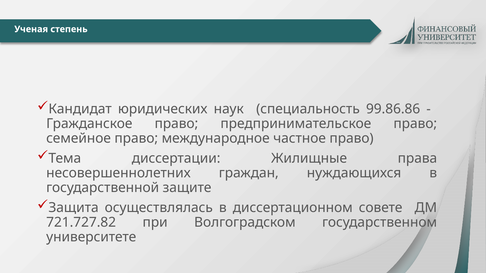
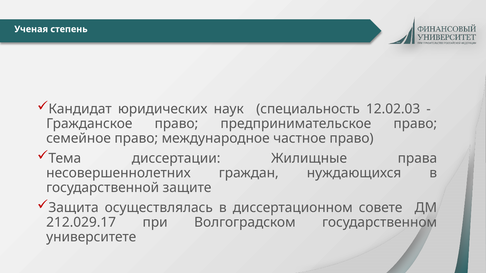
99.86.86: 99.86.86 -> 12.02.03
721.727.82: 721.727.82 -> 212.029.17
